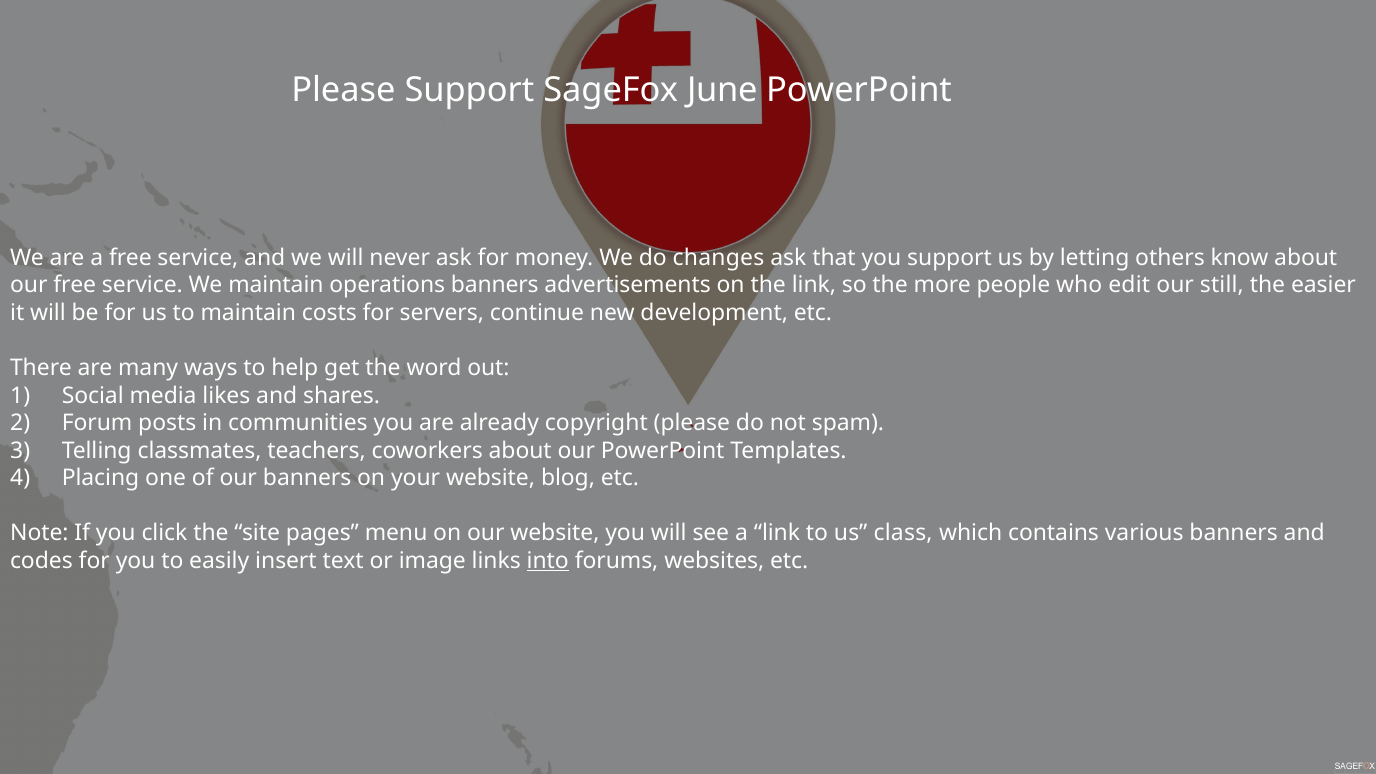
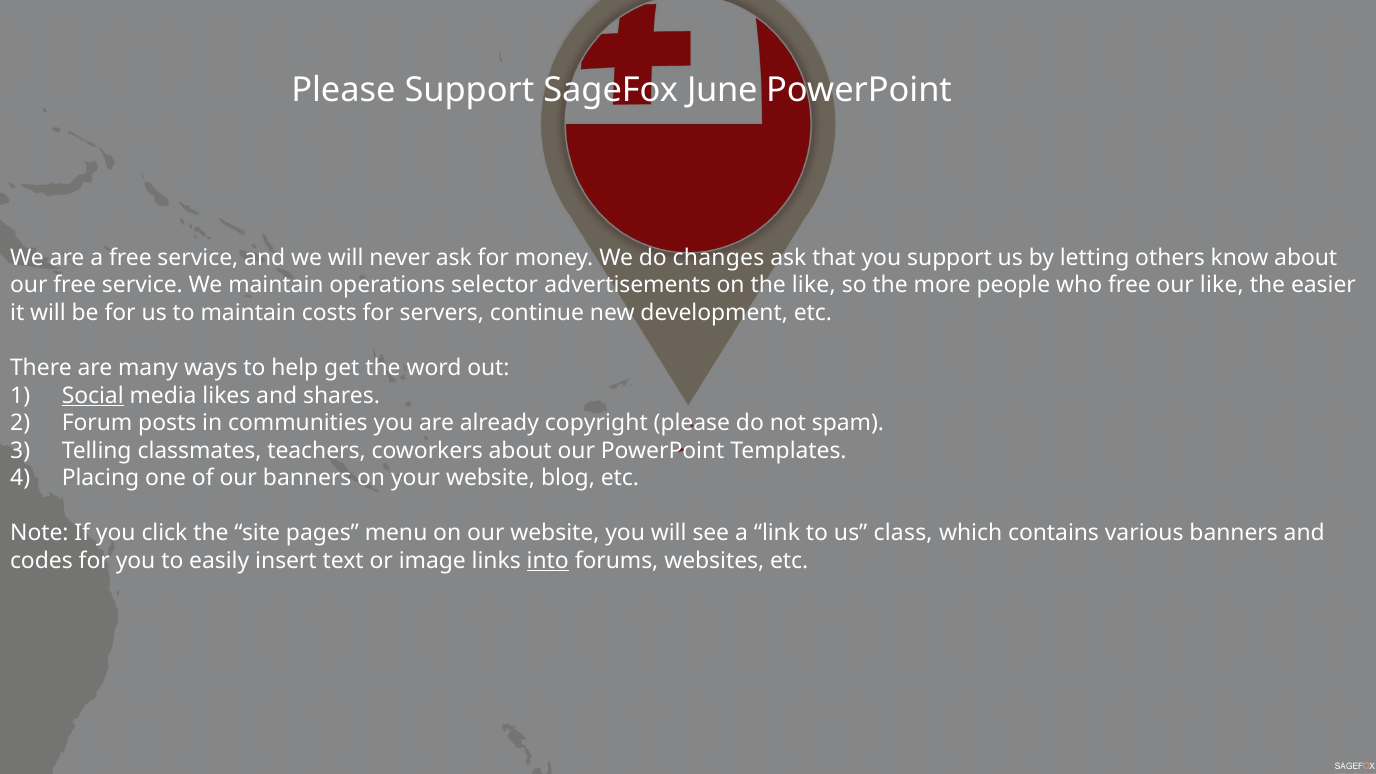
operations banners: banners -> selector
the link: link -> like
who edit: edit -> free
our still: still -> like
Social underline: none -> present
